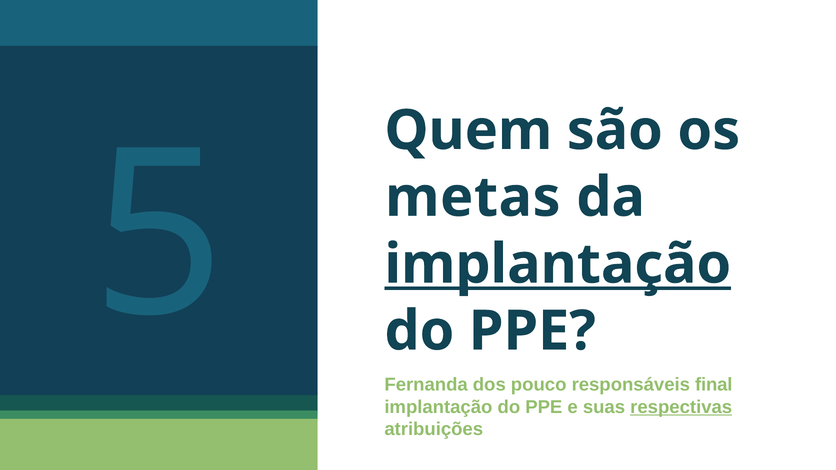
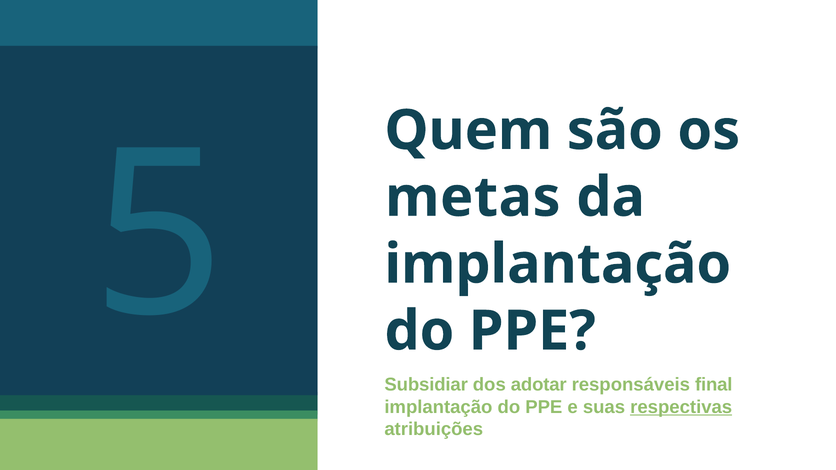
implantação at (558, 264) underline: present -> none
Fernanda: Fernanda -> Subsidiar
pouco: pouco -> adotar
